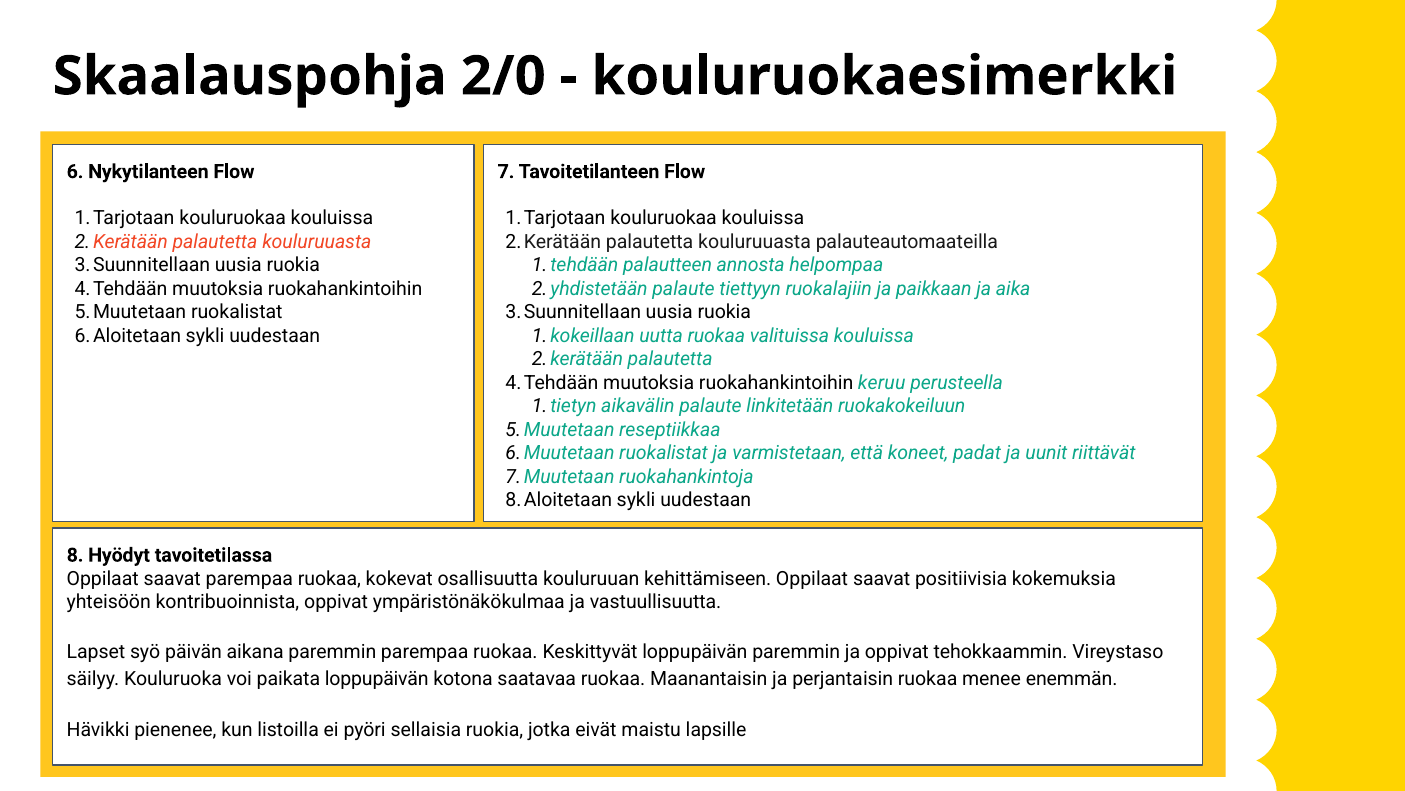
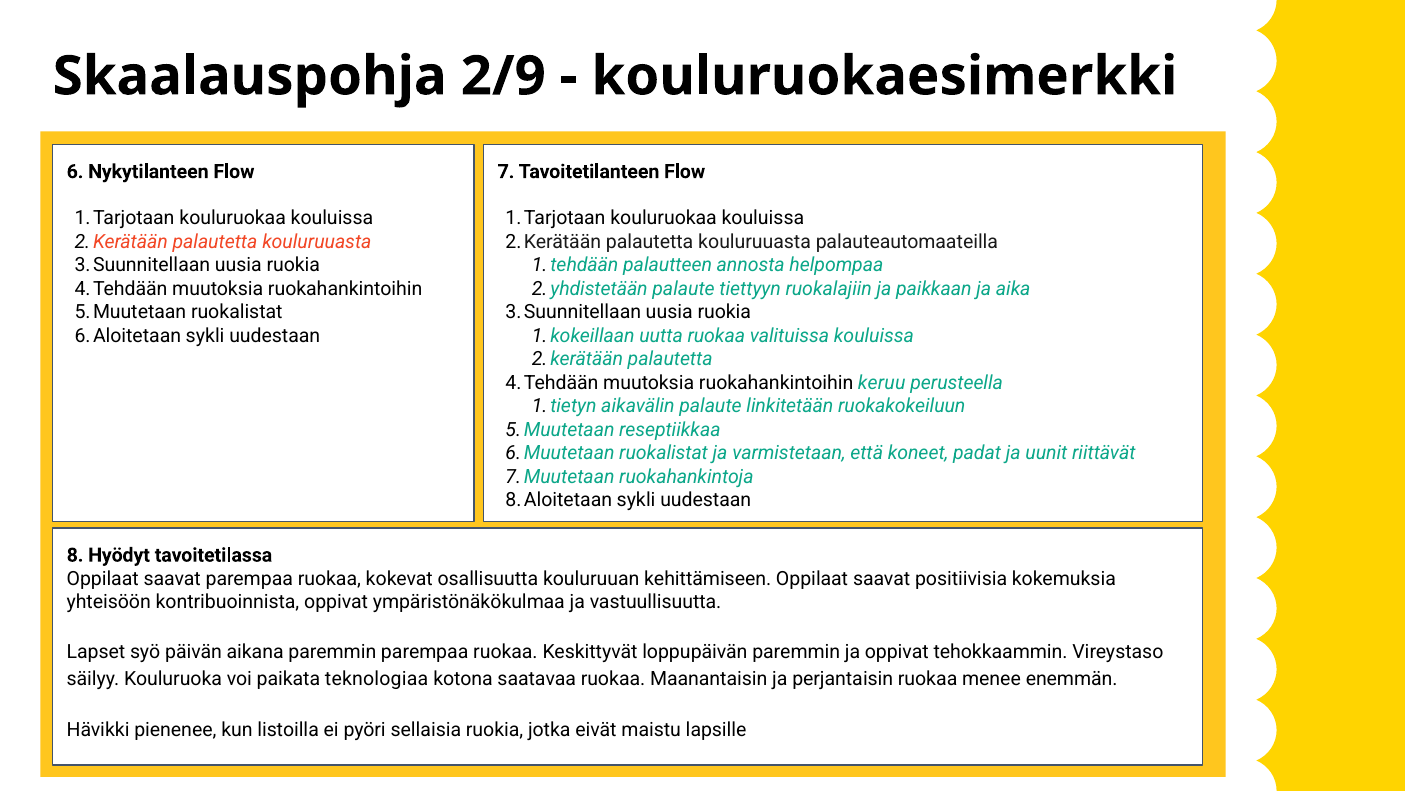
2/0: 2/0 -> 2/9
paikata loppupäivän: loppupäivän -> teknologiaa
